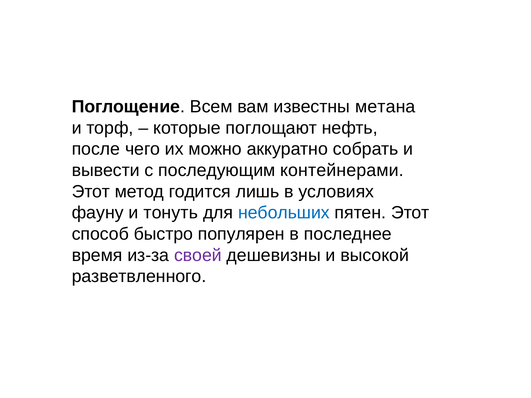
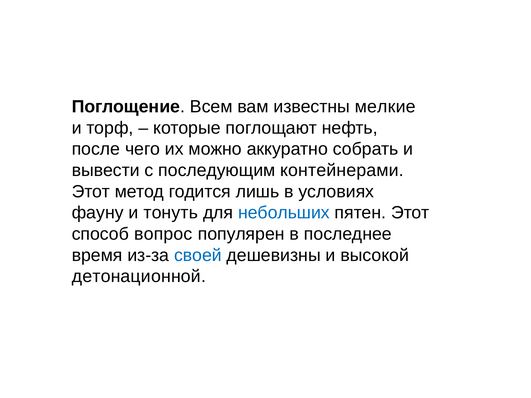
метана: метана -> мелкие
быстро: быстро -> вопрос
своей colour: purple -> blue
разветвленного: разветвленного -> детонационной
